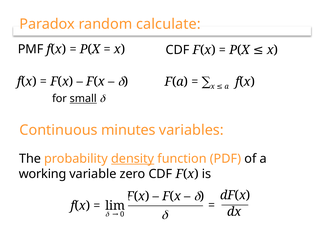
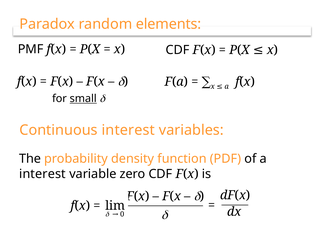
calculate: calculate -> elements
Continuous minutes: minutes -> interest
density underline: present -> none
working at (43, 174): working -> interest
